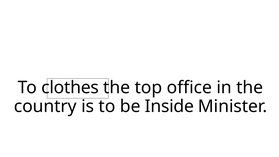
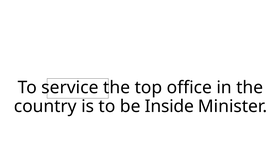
clothes: clothes -> service
